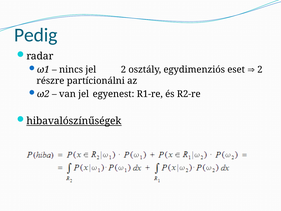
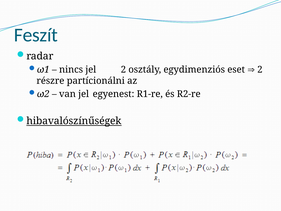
Pedig: Pedig -> Feszít
